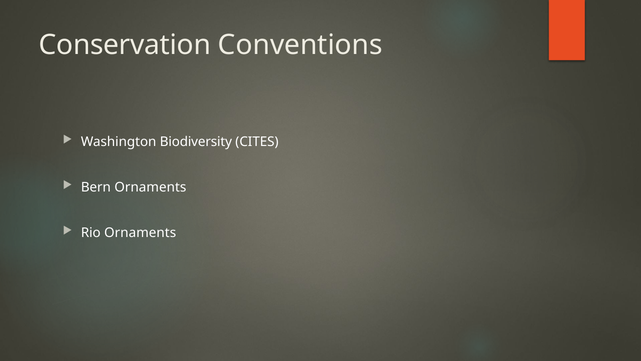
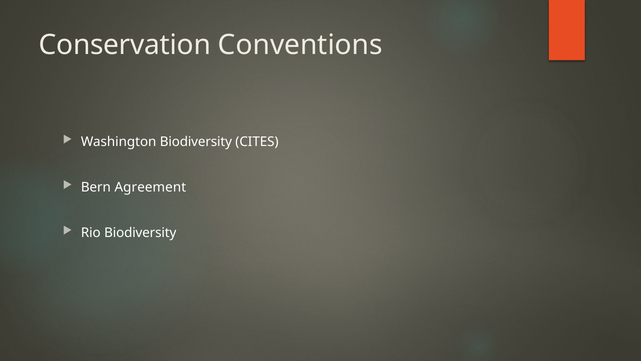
Bern Ornaments: Ornaments -> Agreement
Rio Ornaments: Ornaments -> Biodiversity
